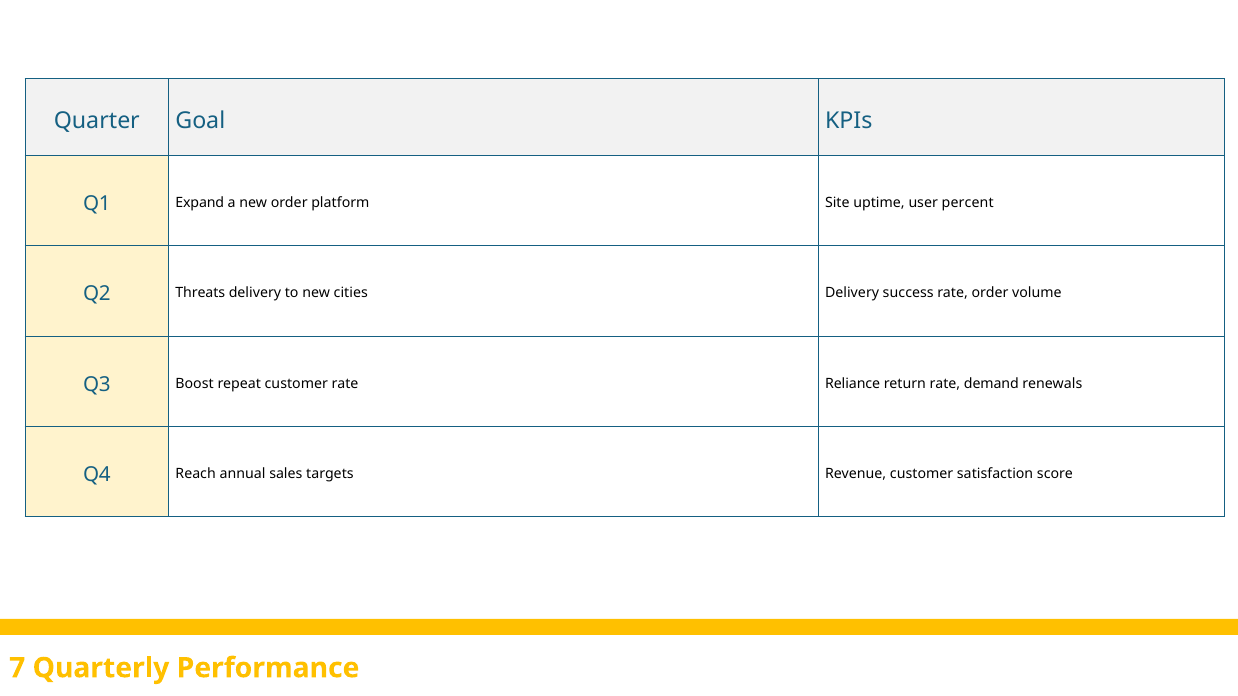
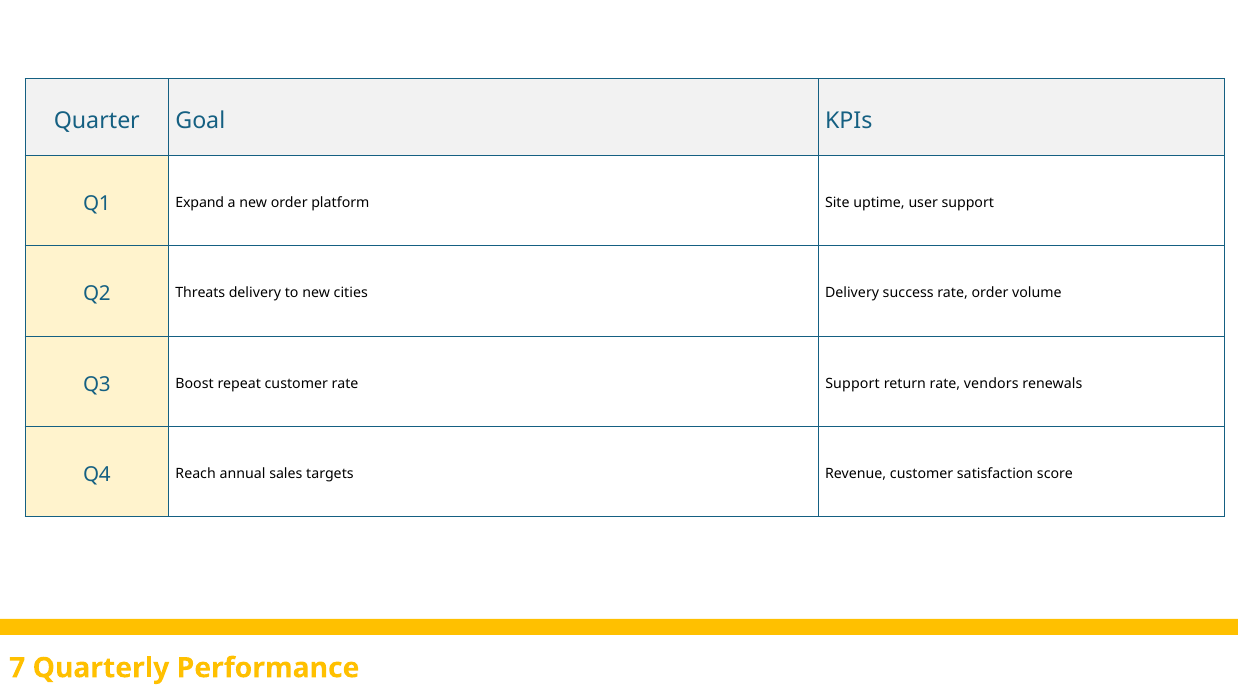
user percent: percent -> support
rate Reliance: Reliance -> Support
demand: demand -> vendors
